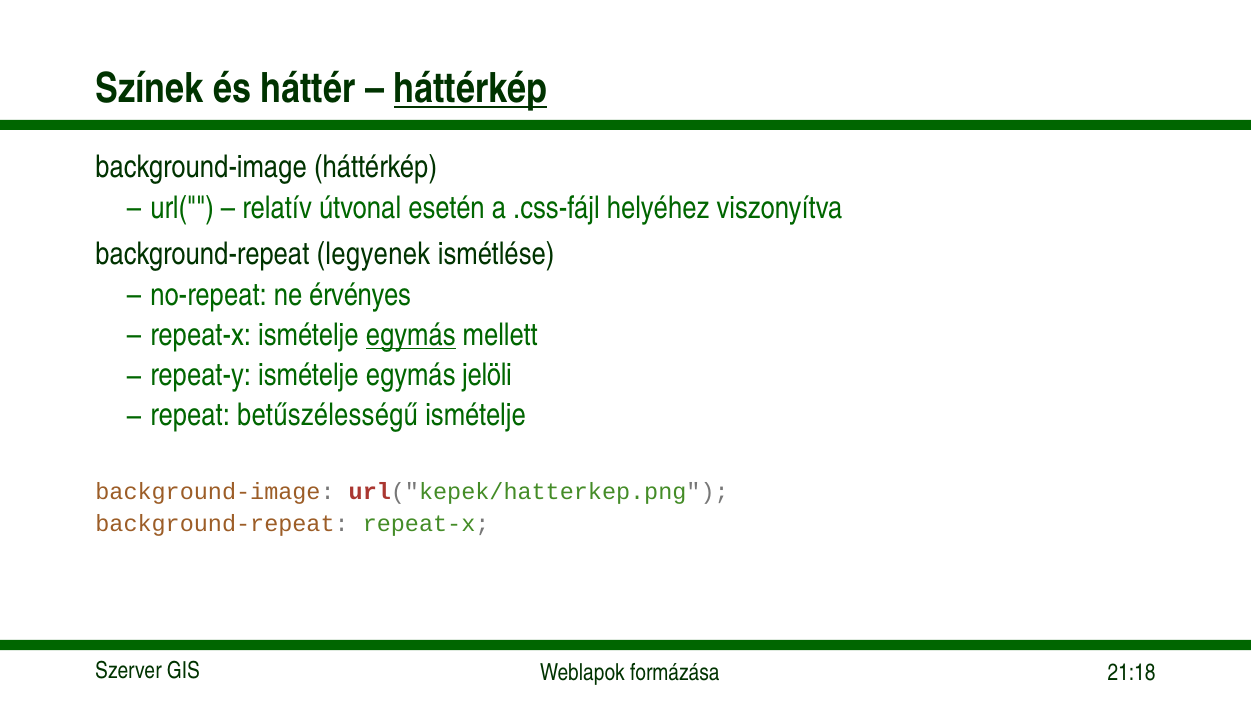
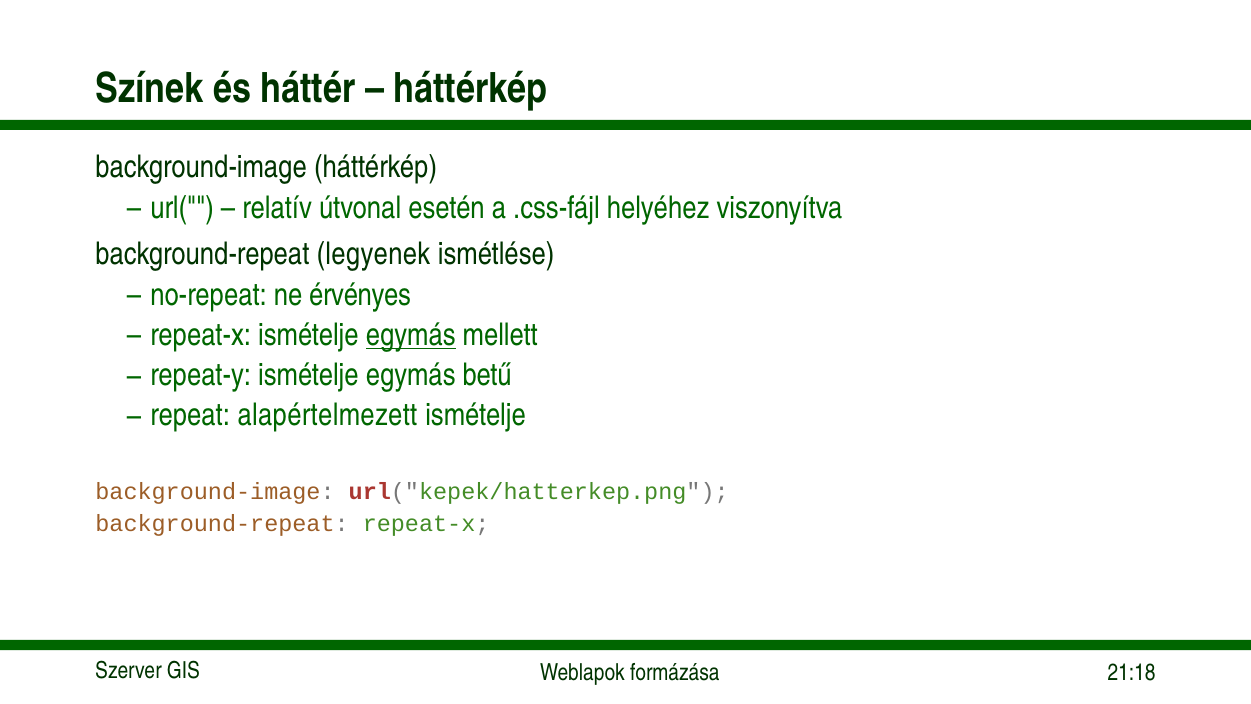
háttérkép at (470, 89) underline: present -> none
jelöli: jelöli -> betű
betűszélességű: betűszélességű -> alapértelmezett
